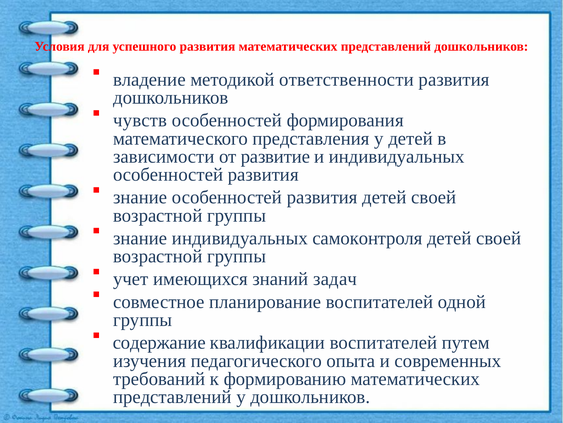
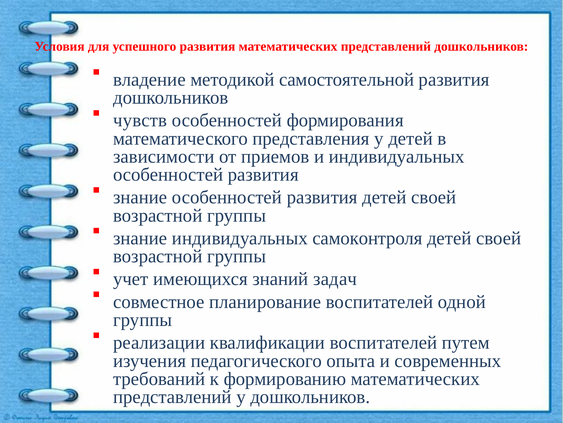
ответственности: ответственности -> самостоятельной
развитие: развитие -> приемов
содержание: содержание -> реализации
